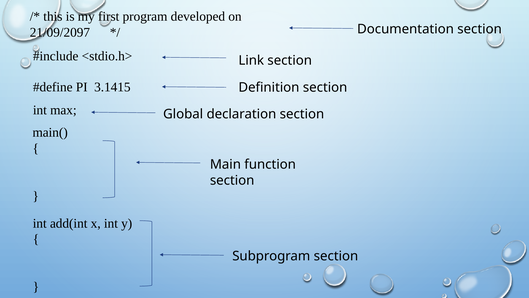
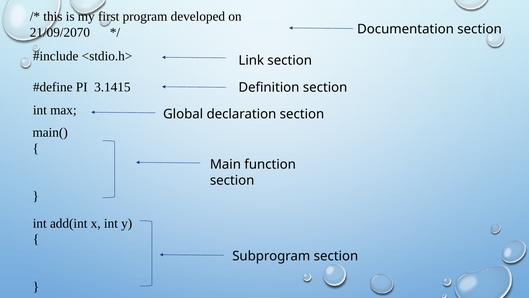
21/09/2097: 21/09/2097 -> 21/09/2070
